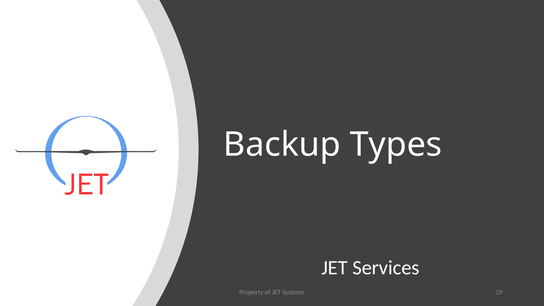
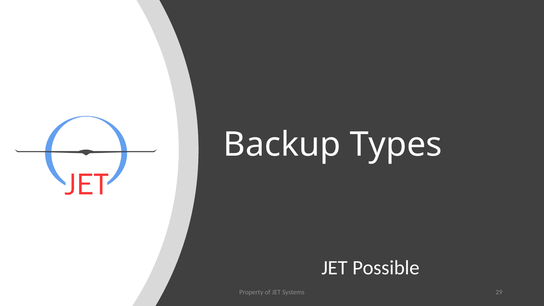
Services: Services -> Possible
